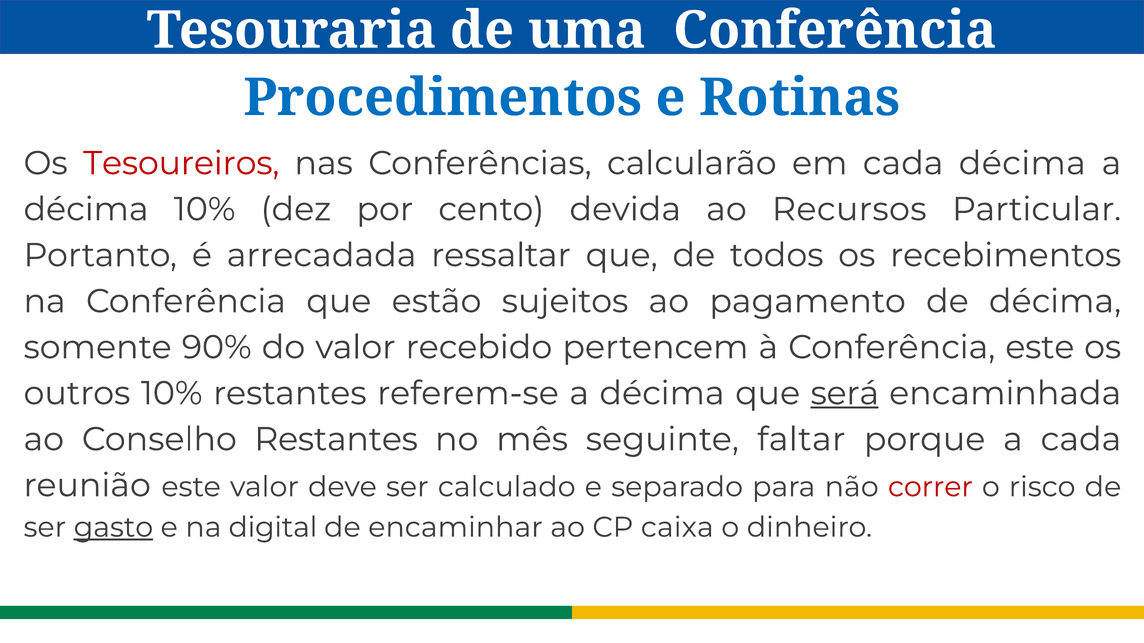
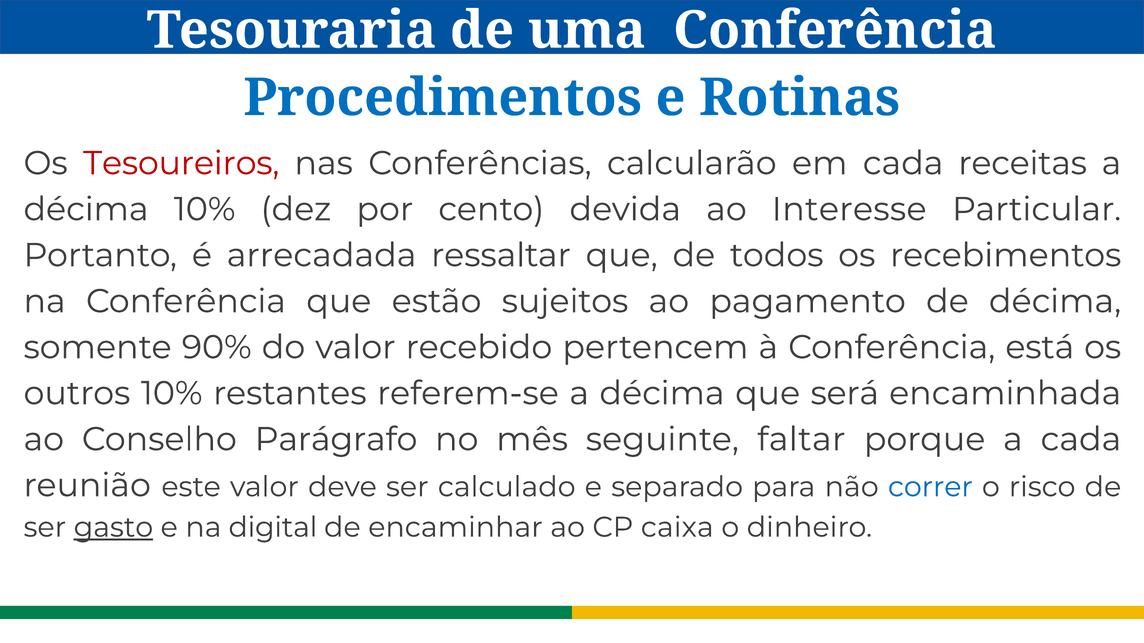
cada décima: décima -> receitas
Recursos: Recursos -> Interesse
Conferência este: este -> está
será underline: present -> none
Conselho Restantes: Restantes -> Parágrafo
correr colour: red -> blue
